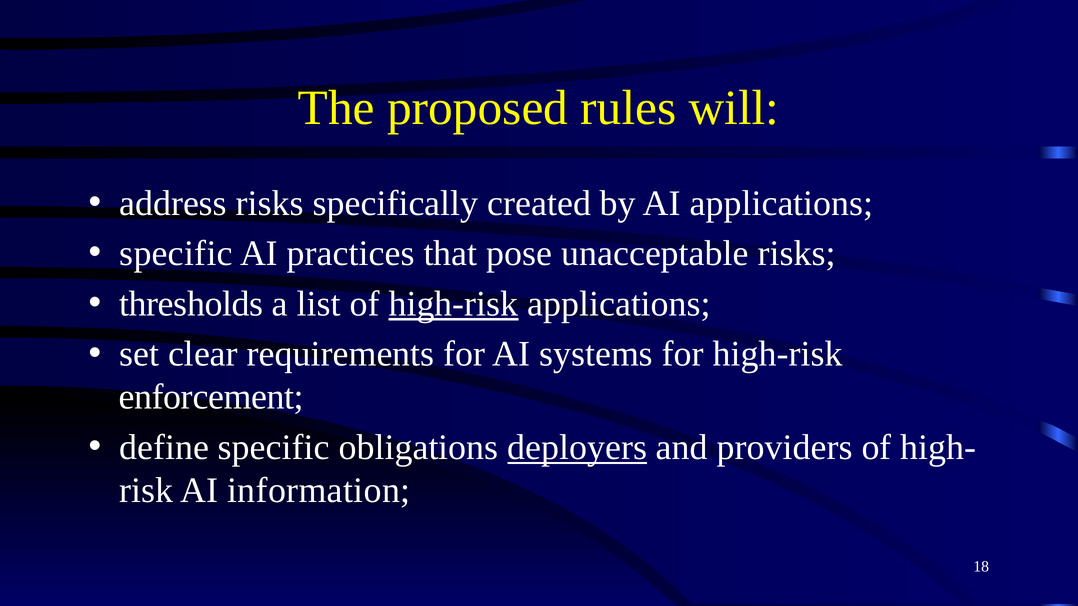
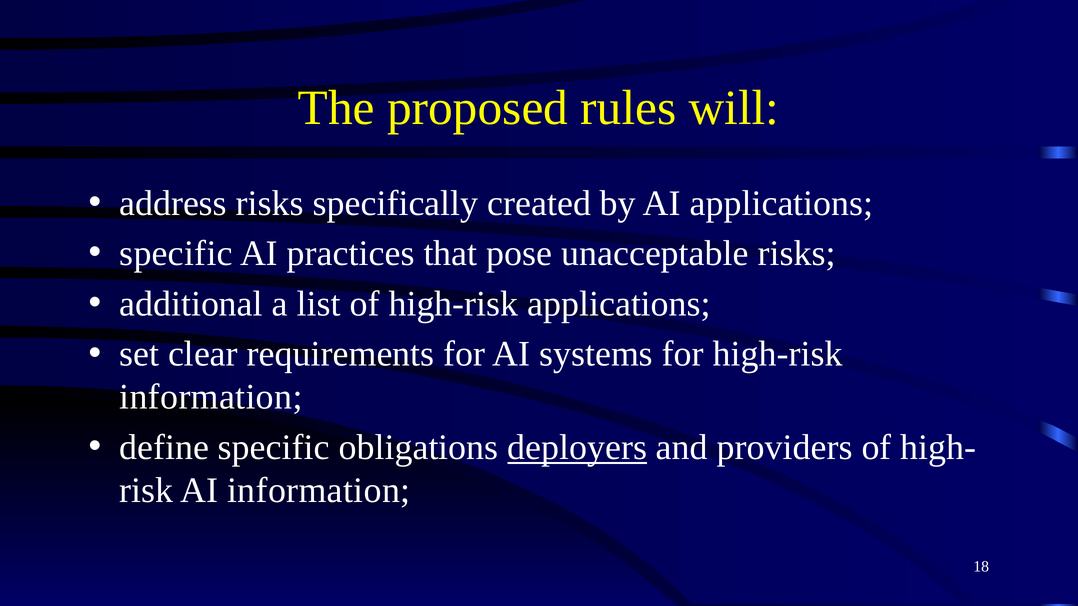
thresholds: thresholds -> additional
high-risk at (453, 304) underline: present -> none
enforcement at (211, 397): enforcement -> information
